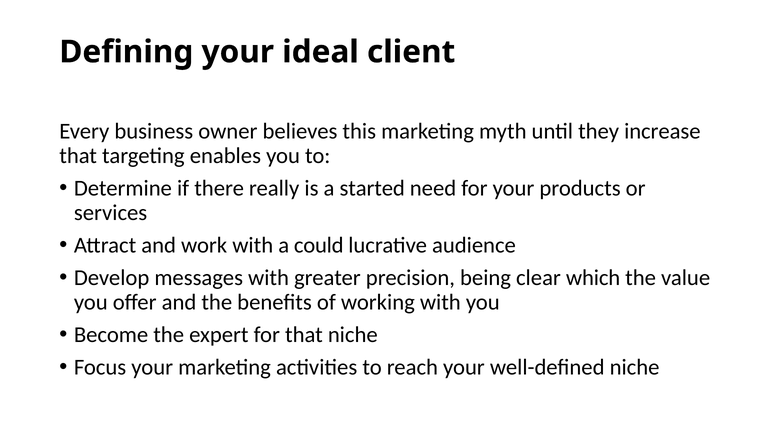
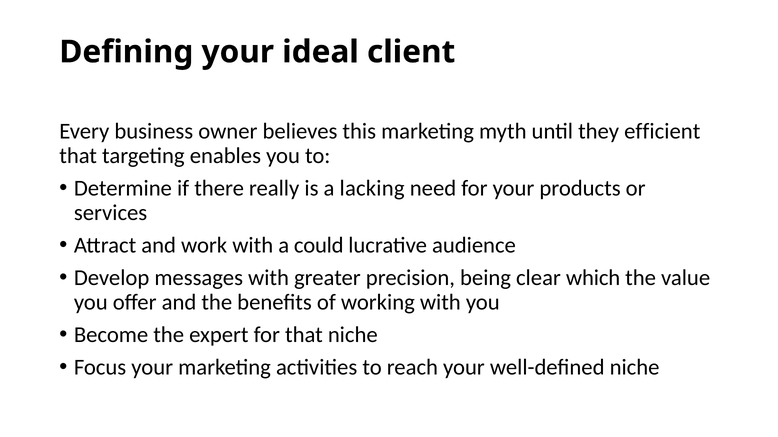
increase: increase -> efficient
started: started -> lacking
